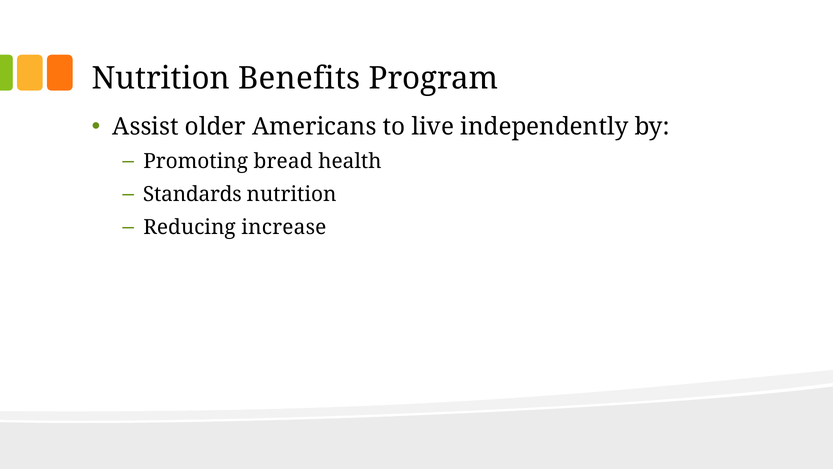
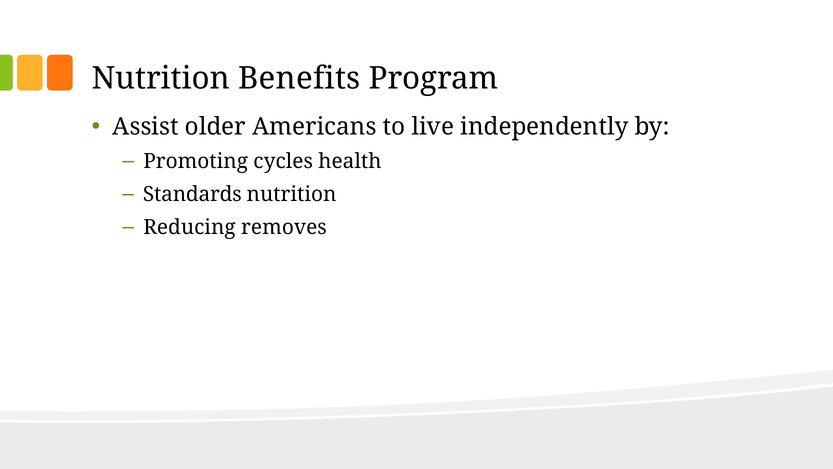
bread: bread -> cycles
increase: increase -> removes
